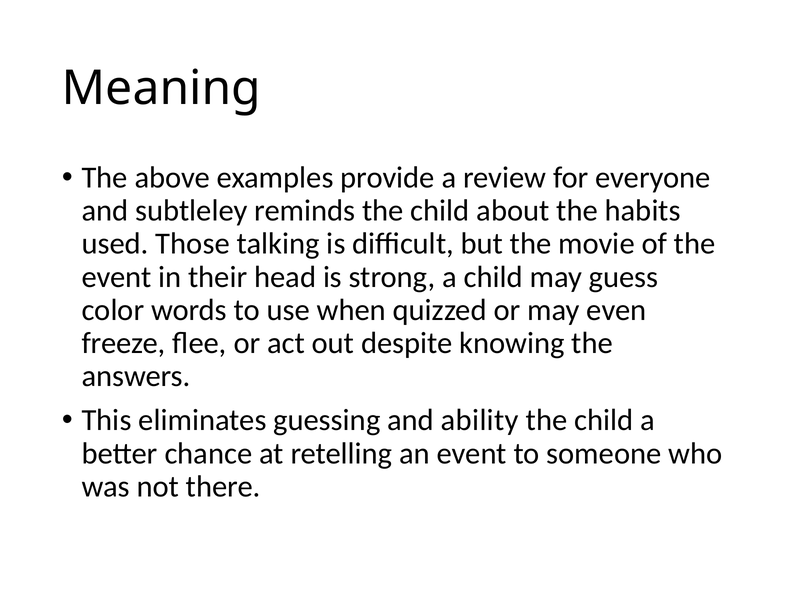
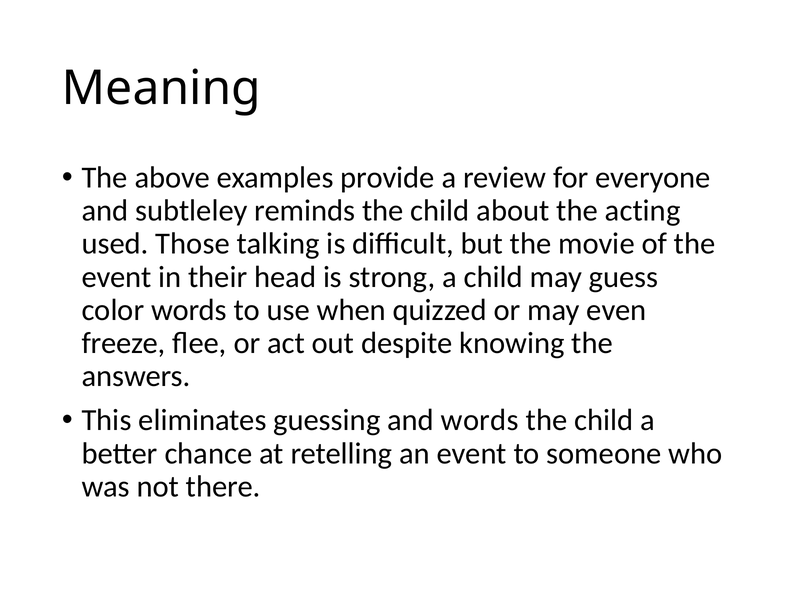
habits: habits -> acting
and ability: ability -> words
